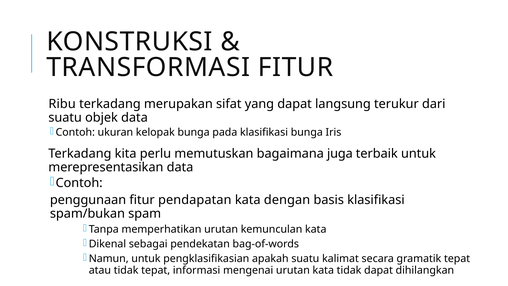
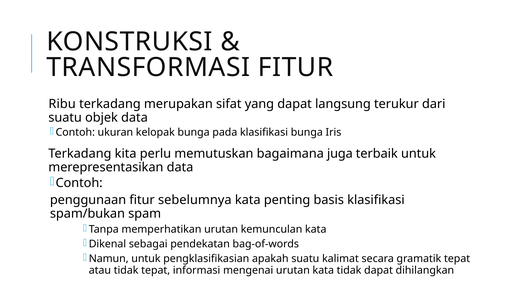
pendapatan: pendapatan -> sebelumnya
dengan: dengan -> penting
